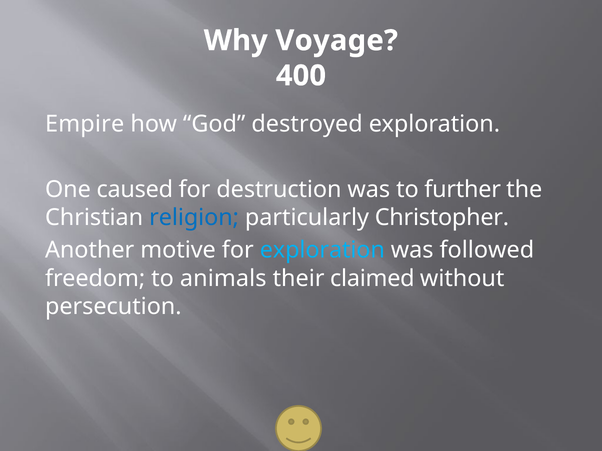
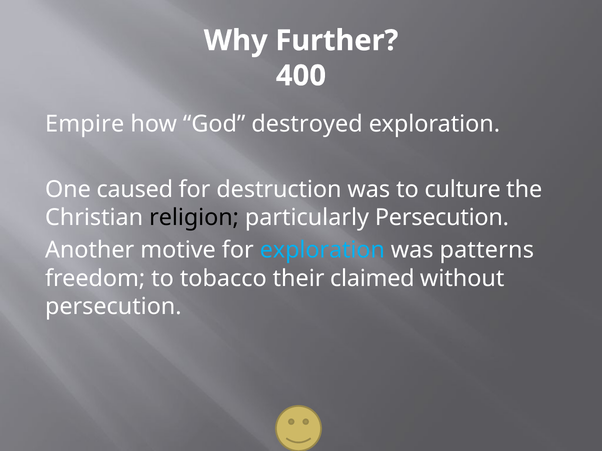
Voyage: Voyage -> Further
further: further -> culture
religion colour: blue -> black
particularly Christopher: Christopher -> Persecution
followed: followed -> patterns
animals: animals -> tobacco
